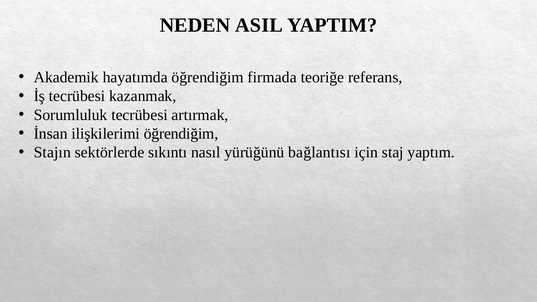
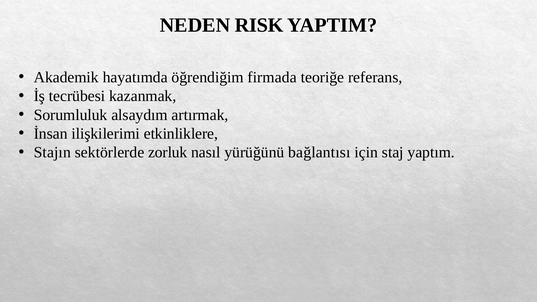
ASIL: ASIL -> RISK
Sorumluluk tecrübesi: tecrübesi -> alsaydım
ilişkilerimi öğrendiğim: öğrendiğim -> etkinliklere
sıkıntı: sıkıntı -> zorluk
